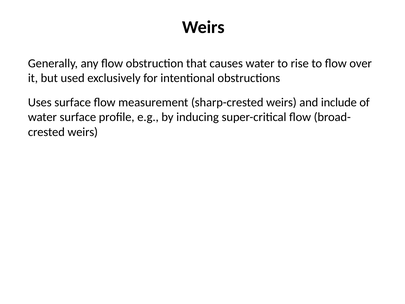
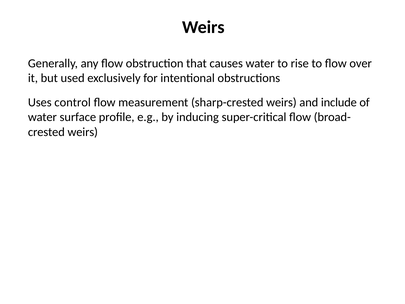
Uses surface: surface -> control
